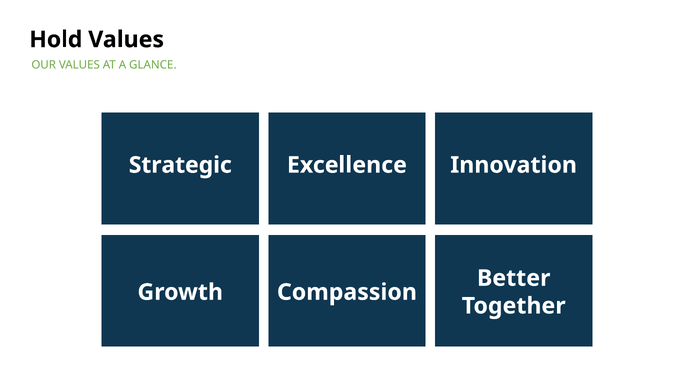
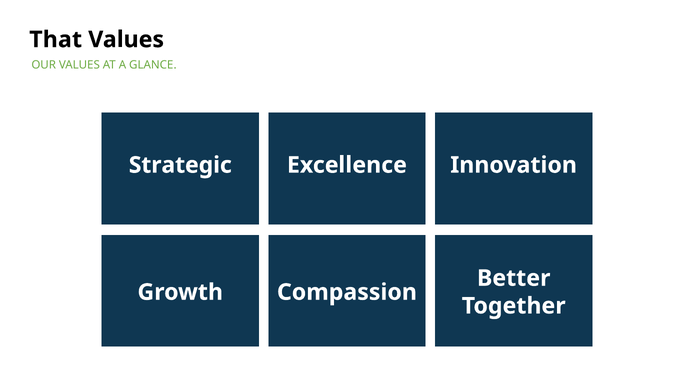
Hold: Hold -> That
